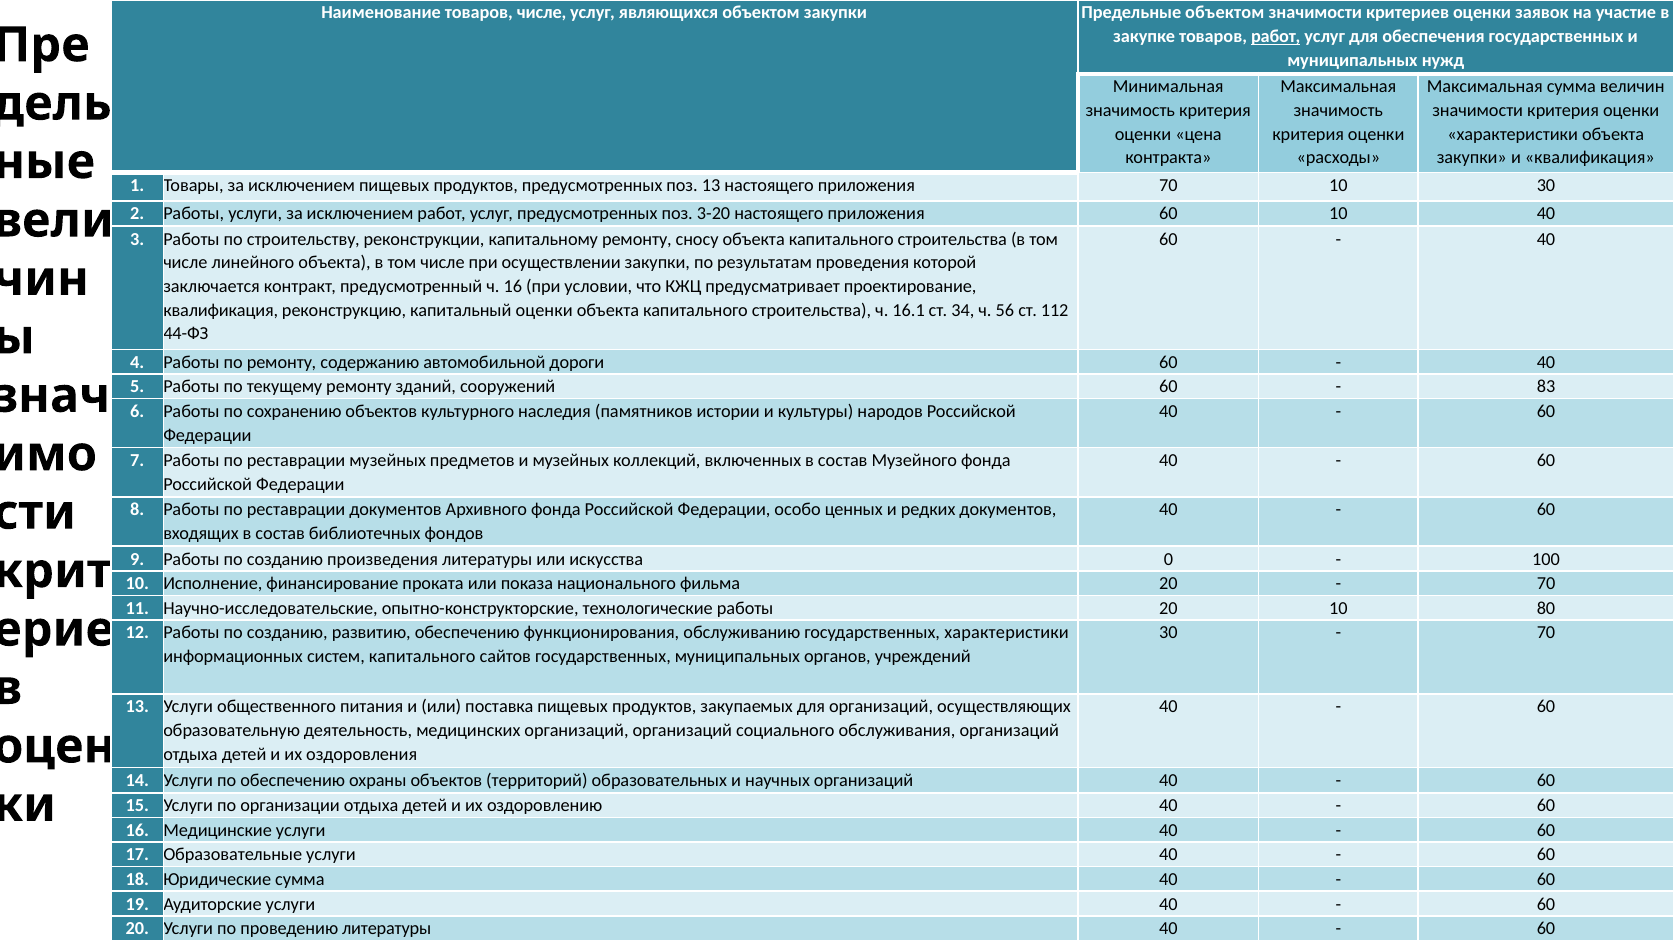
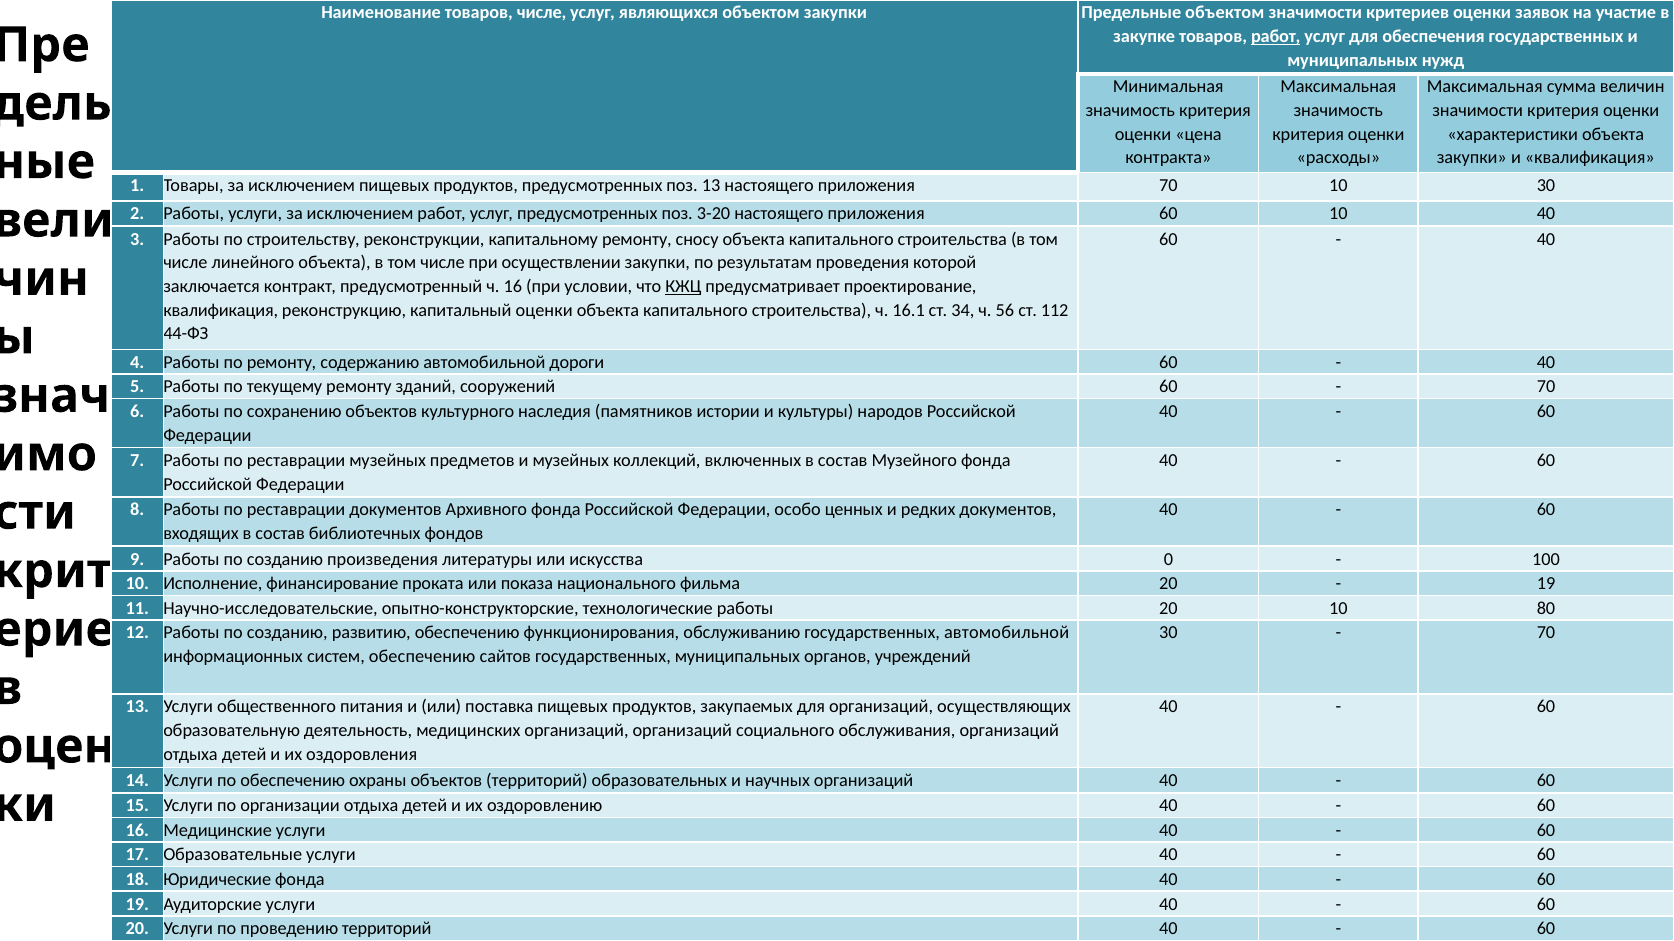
КЖЦ underline: none -> present
83 at (1546, 387): 83 -> 70
70 at (1546, 584): 70 -> 19
государственных характеристики: характеристики -> автомобильной
систем капитального: капитального -> обеспечению
Юридические сумма: сумма -> фонда
проведению литературы: литературы -> территорий
